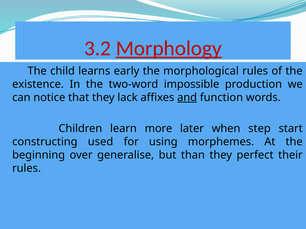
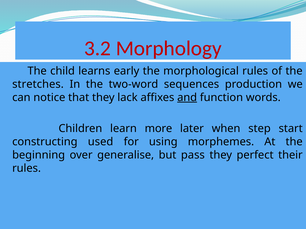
Morphology underline: present -> none
existence: existence -> stretches
impossible: impossible -> sequences
than: than -> pass
